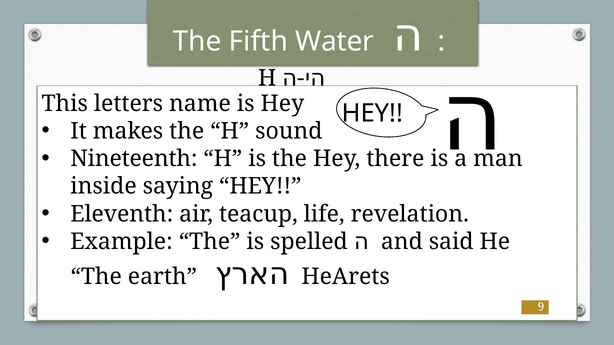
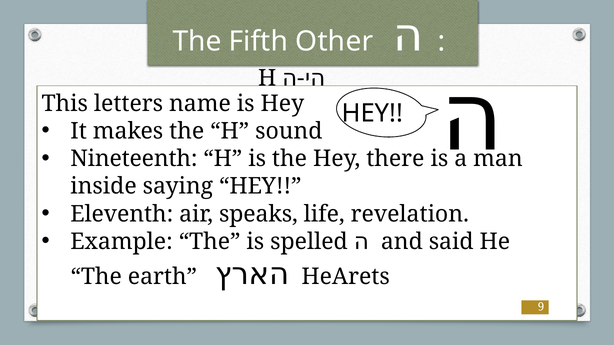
Water: Water -> Other
teacup: teacup -> speaks
